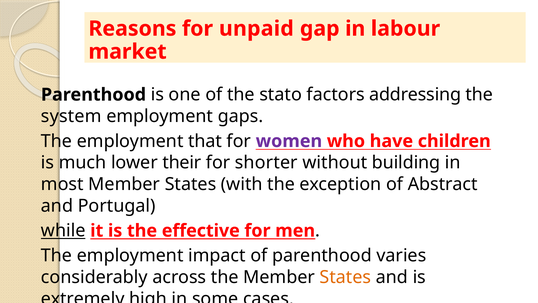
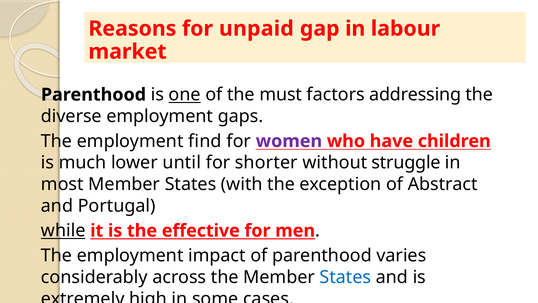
one underline: none -> present
stato: stato -> must
system: system -> diverse
that: that -> find
their: their -> until
building: building -> struggle
States at (345, 277) colour: orange -> blue
